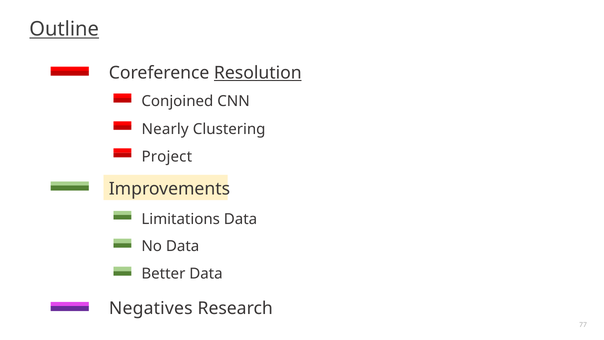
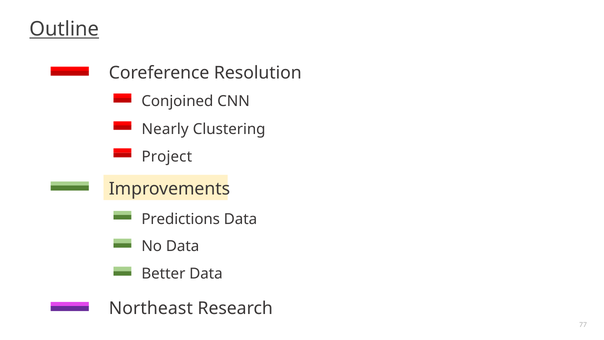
Resolution underline: present -> none
Limitations: Limitations -> Predictions
Negatives: Negatives -> Northeast
